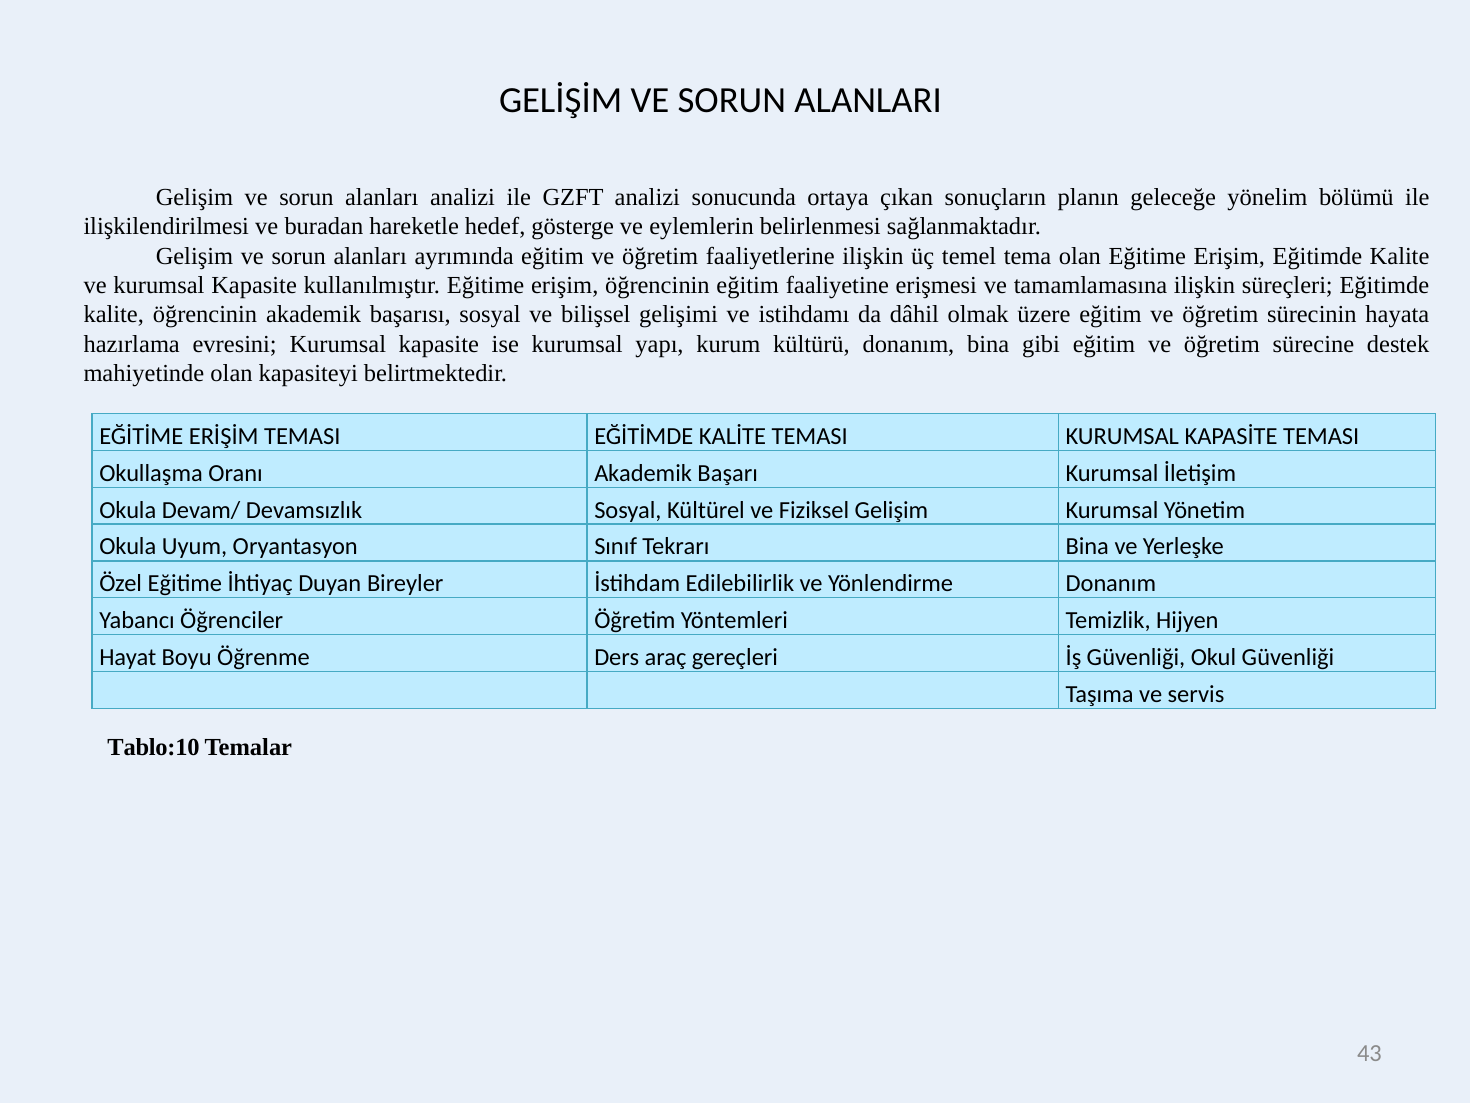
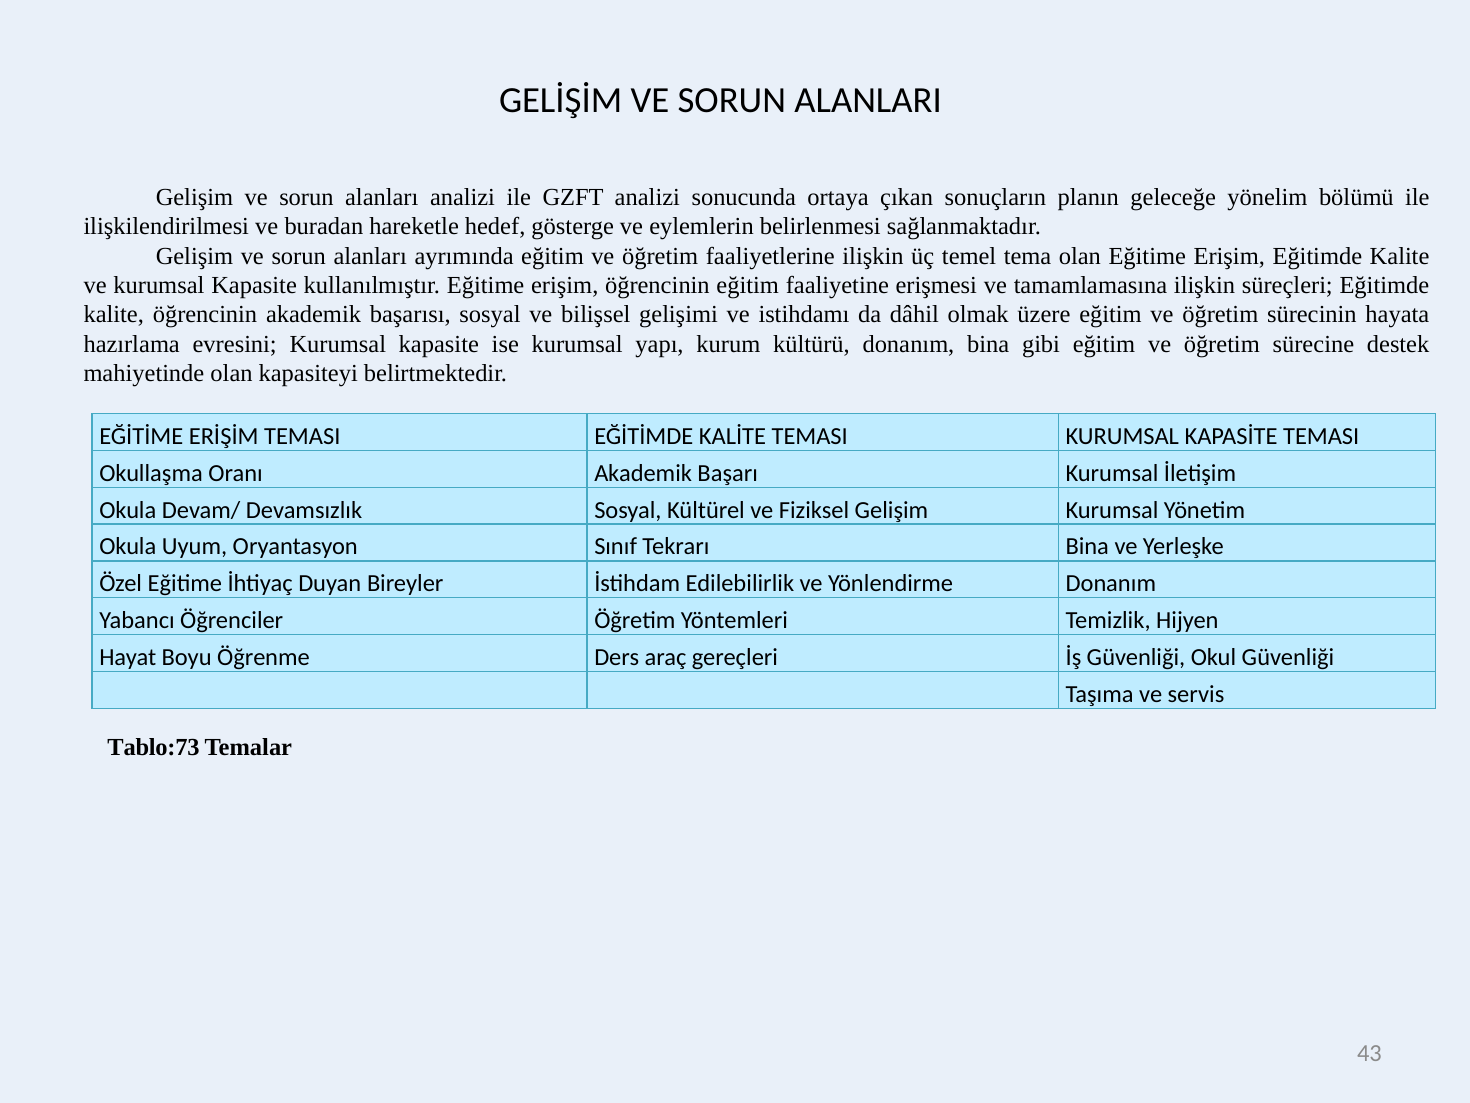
Tablo:10: Tablo:10 -> Tablo:73
